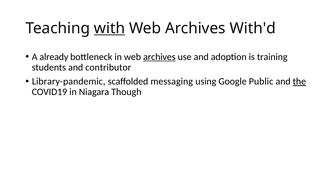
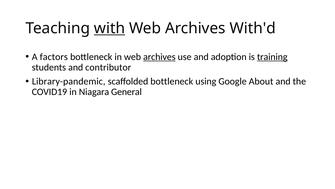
already: already -> factors
training underline: none -> present
scaffolded messaging: messaging -> bottleneck
Public: Public -> About
the underline: present -> none
Though: Though -> General
